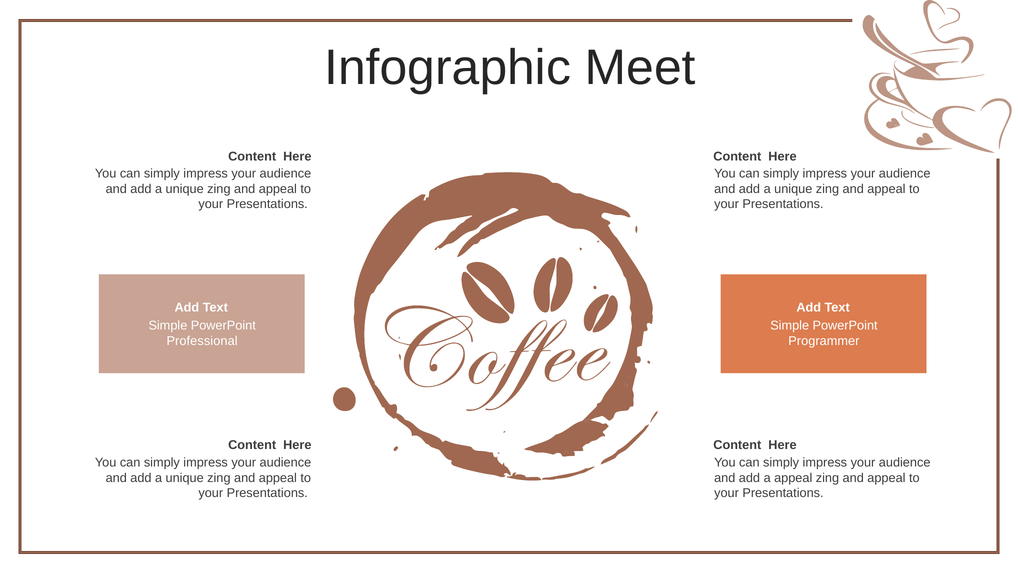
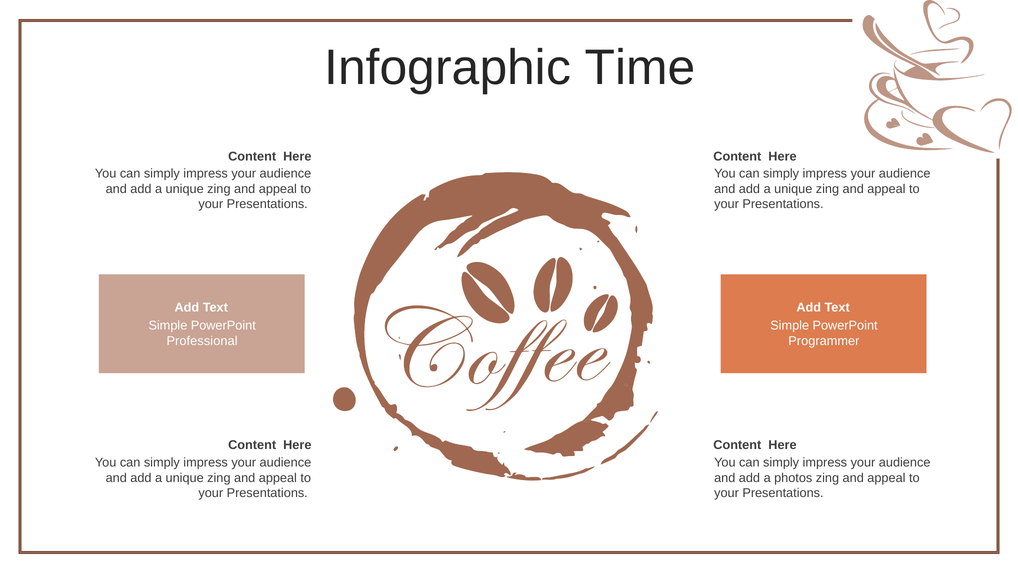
Meet: Meet -> Time
a appeal: appeal -> photos
